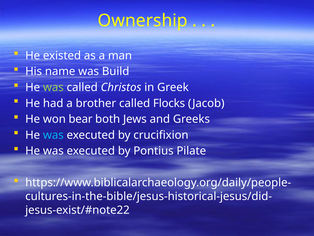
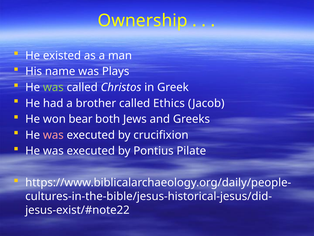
Build: Build -> Plays
Flocks: Flocks -> Ethics
was at (53, 135) colour: light blue -> pink
